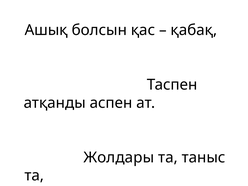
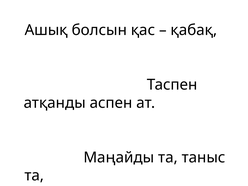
Жолдары: Жолдары -> Маңайды
